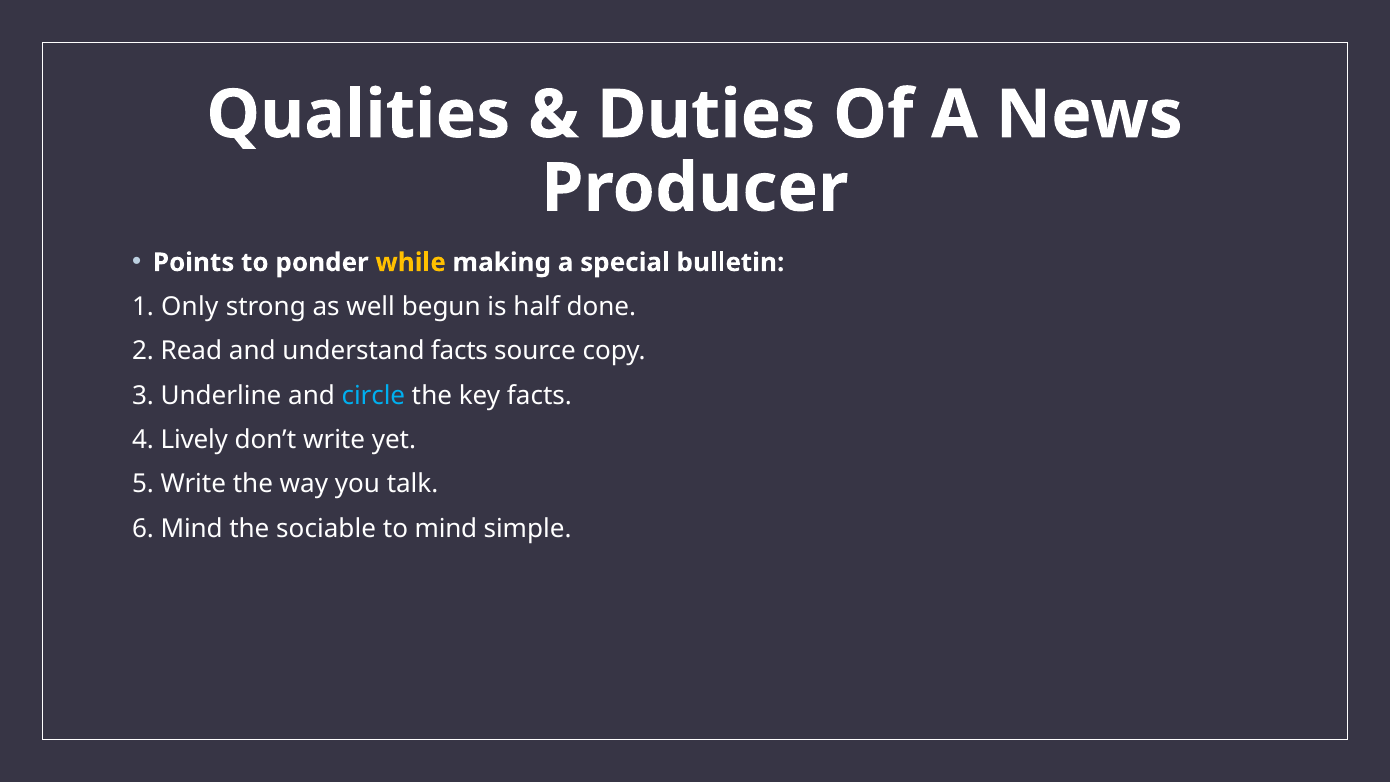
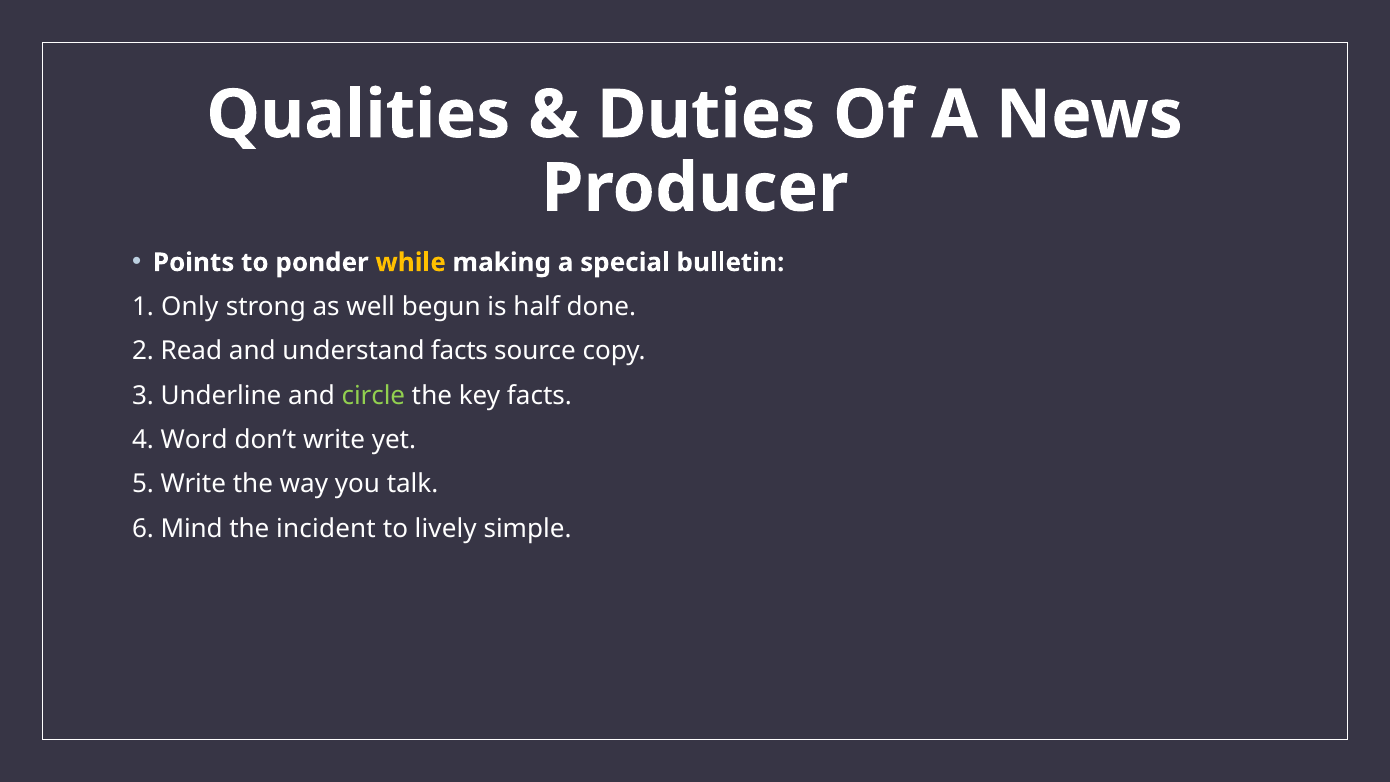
circle colour: light blue -> light green
Lively: Lively -> Word
sociable: sociable -> incident
to mind: mind -> lively
